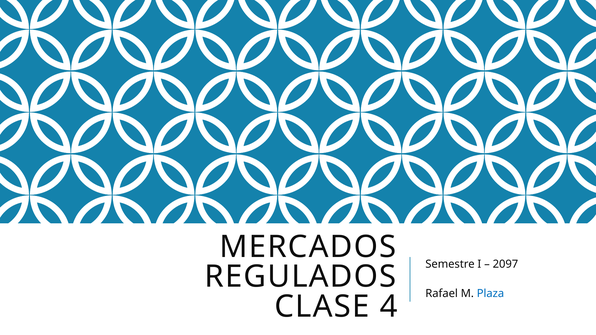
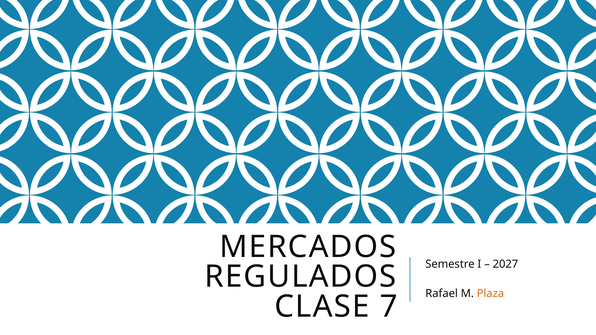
2097: 2097 -> 2027
Plaza colour: blue -> orange
4: 4 -> 7
